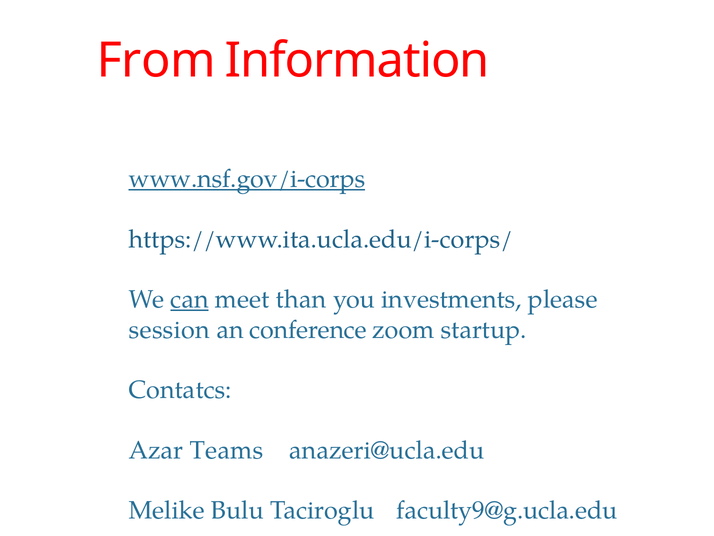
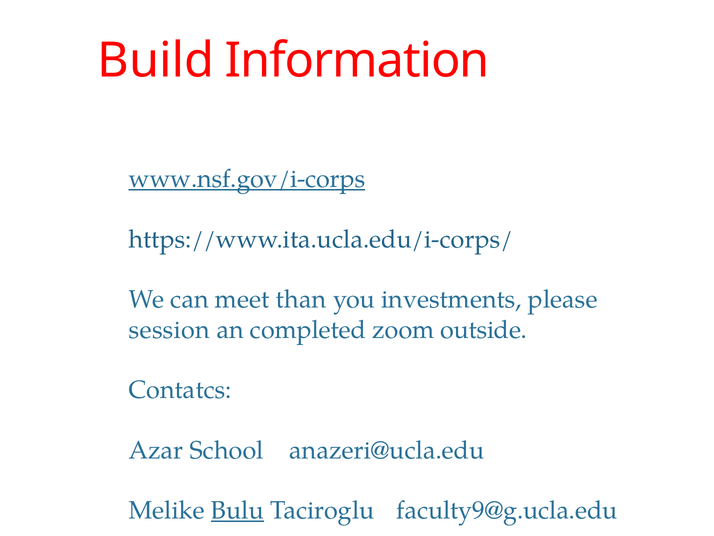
From: From -> Build
can underline: present -> none
conference: conference -> completed
startup: startup -> outside
Teams: Teams -> School
Bulu underline: none -> present
